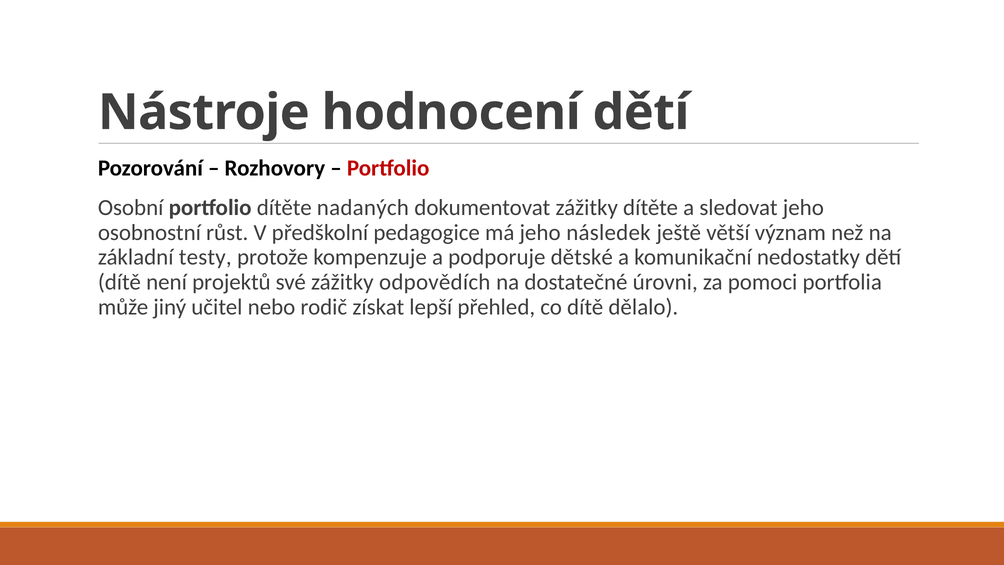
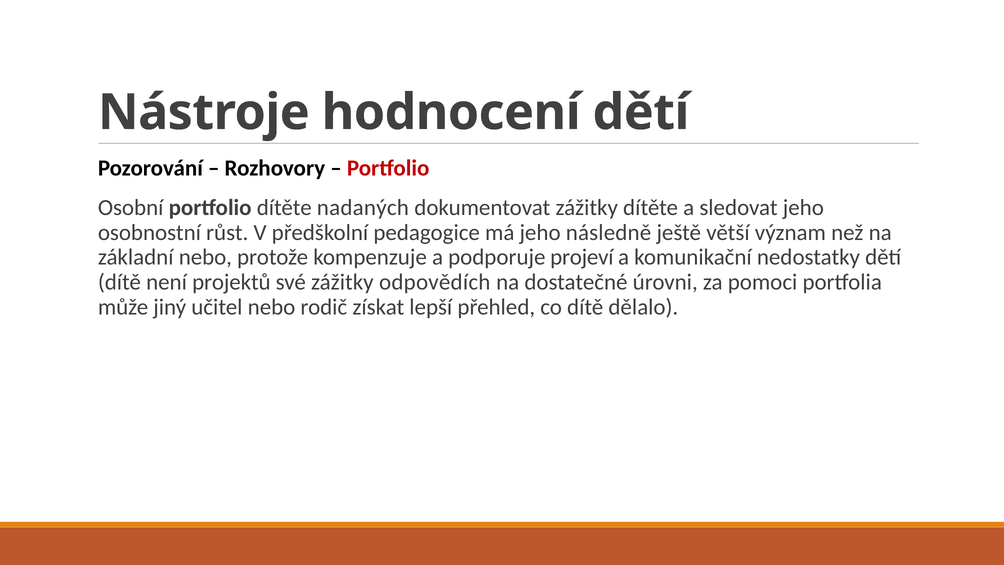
následek: následek -> následně
základní testy: testy -> nebo
dětské: dětské -> projeví
